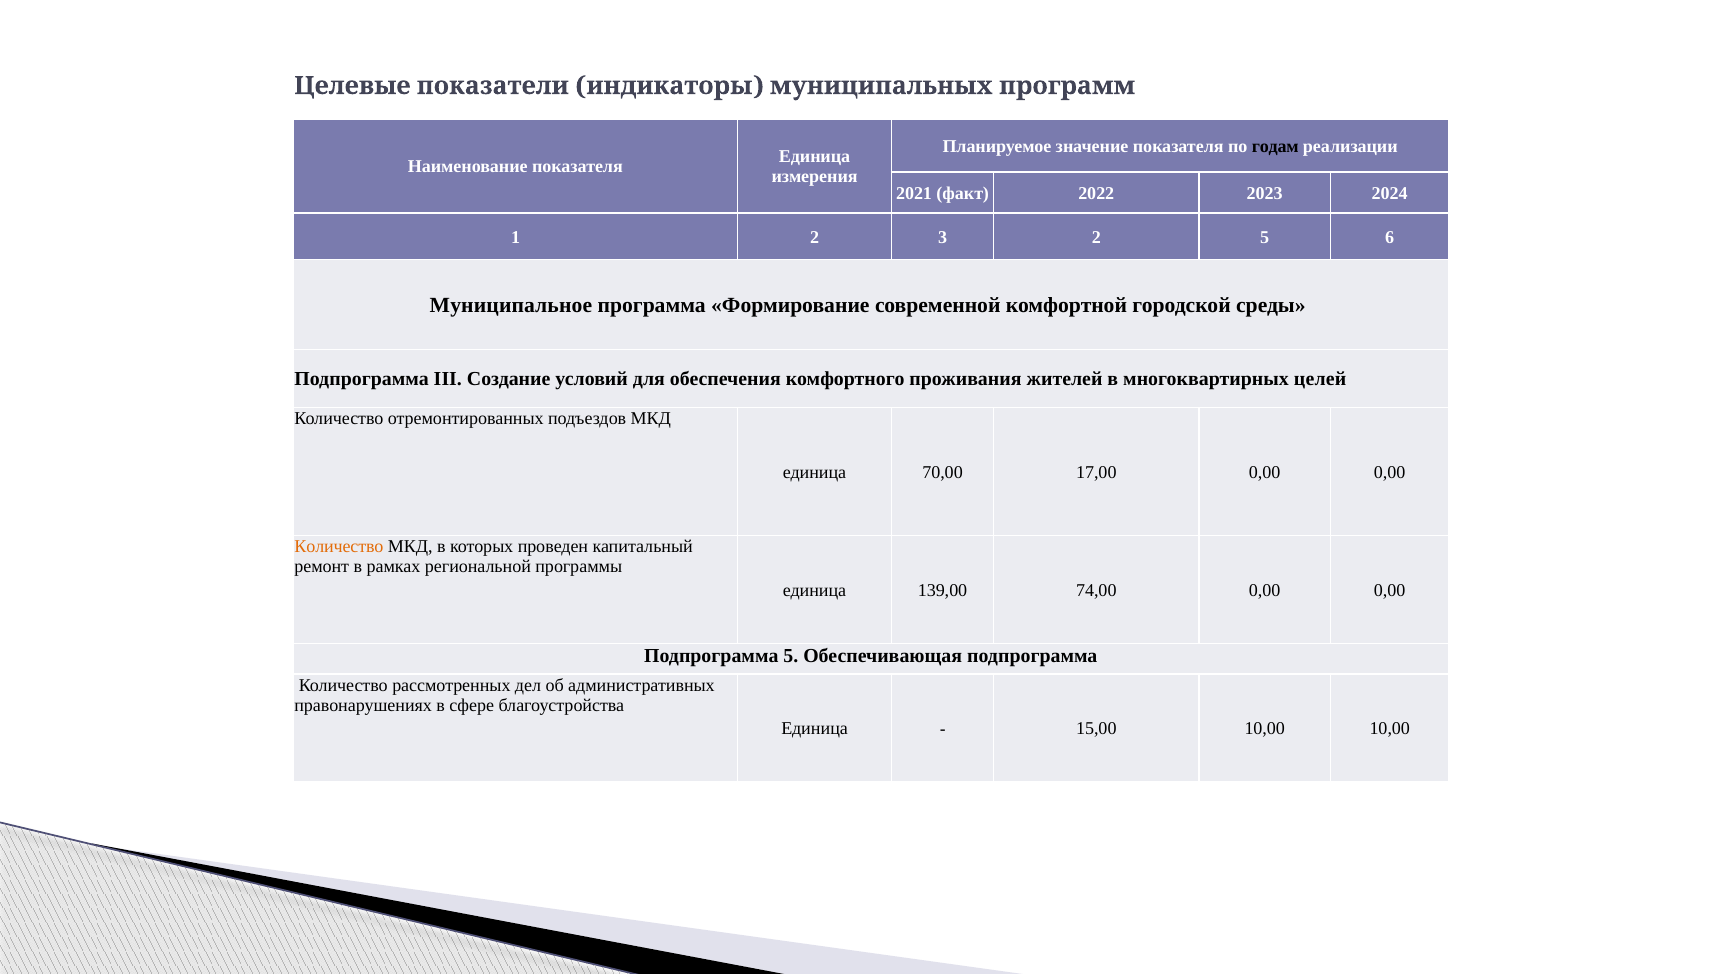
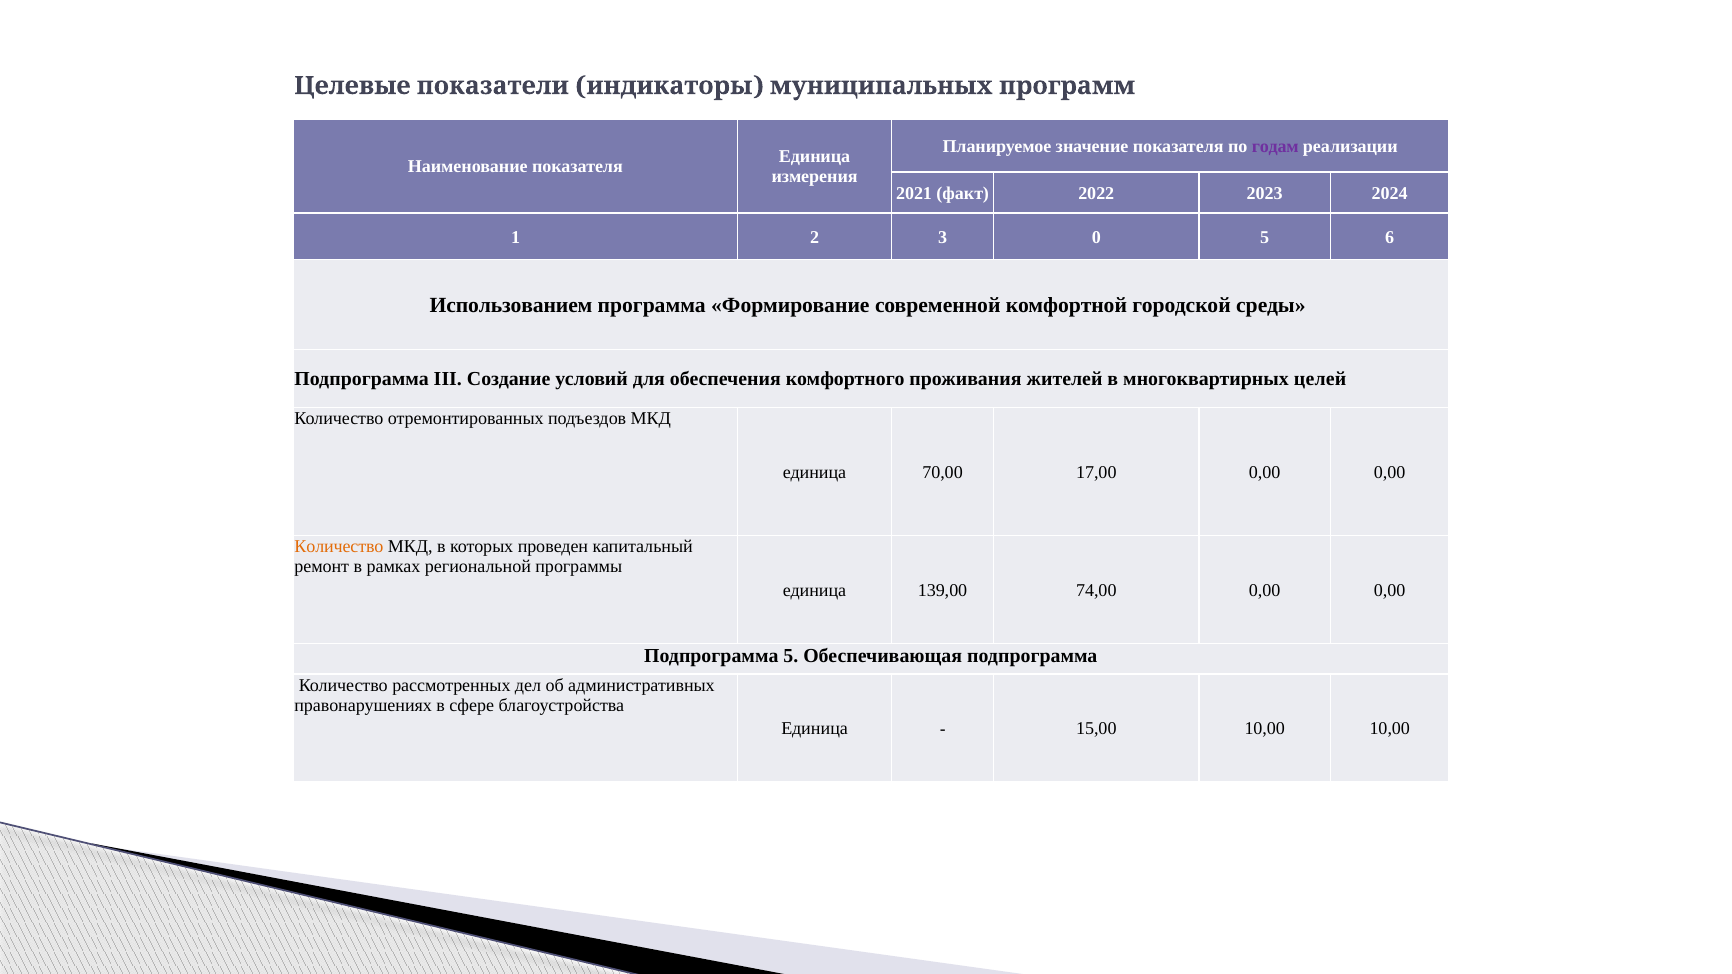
годам colour: black -> purple
3 2: 2 -> 0
Муниципальное: Муниципальное -> Использованием
